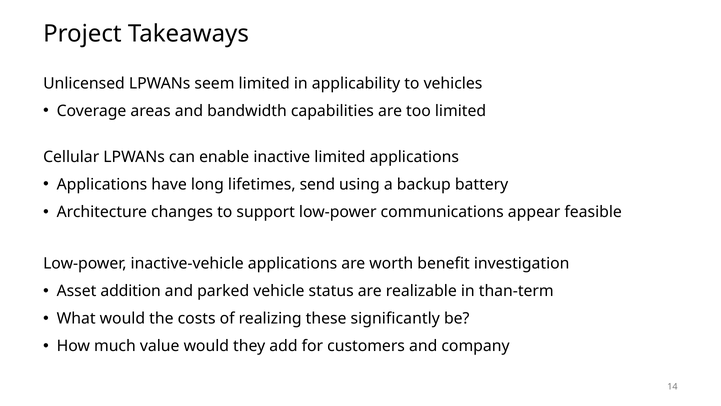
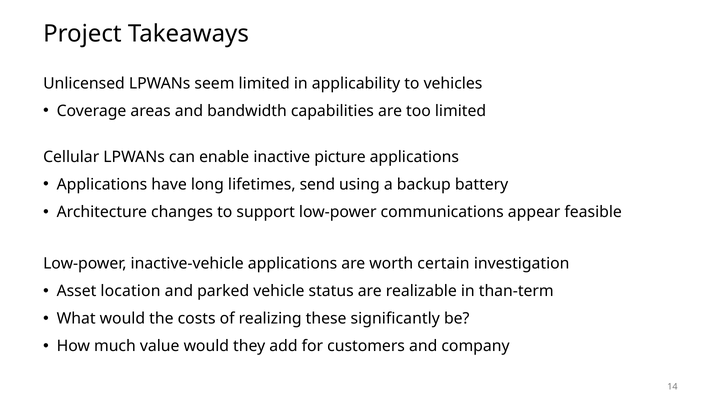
inactive limited: limited -> picture
benefit: benefit -> certain
addition: addition -> location
